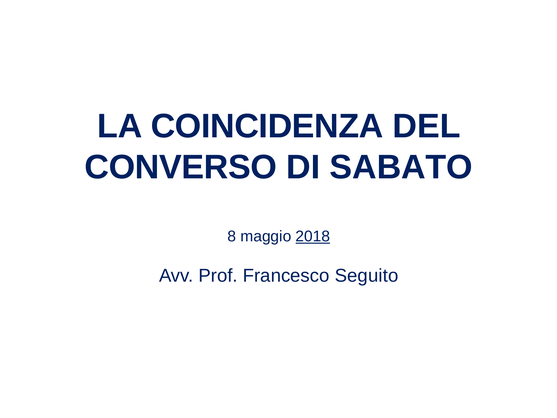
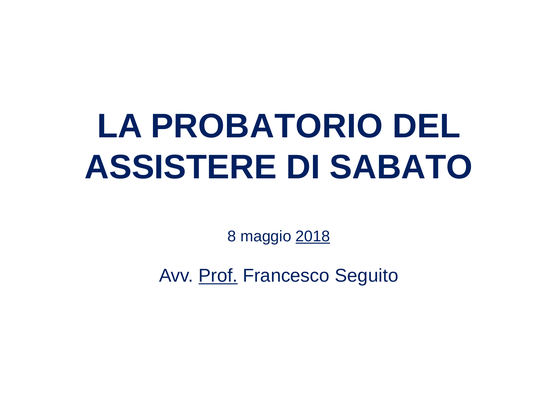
COINCIDENZA: COINCIDENZA -> PROBATORIO
CONVERSO: CONVERSO -> ASSISTERE
Prof underline: none -> present
